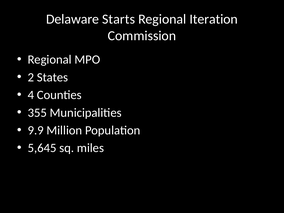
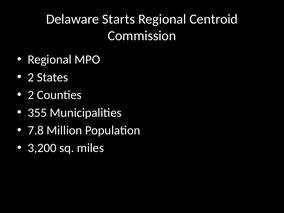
Iteration: Iteration -> Centroid
4 at (31, 95): 4 -> 2
9.9: 9.9 -> 7.8
5,645: 5,645 -> 3,200
